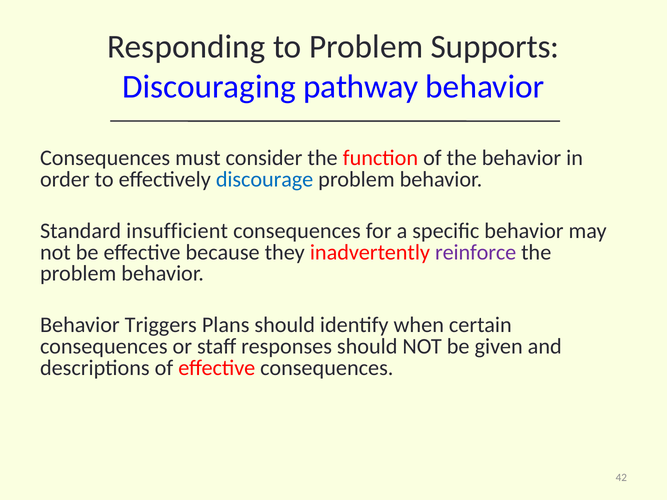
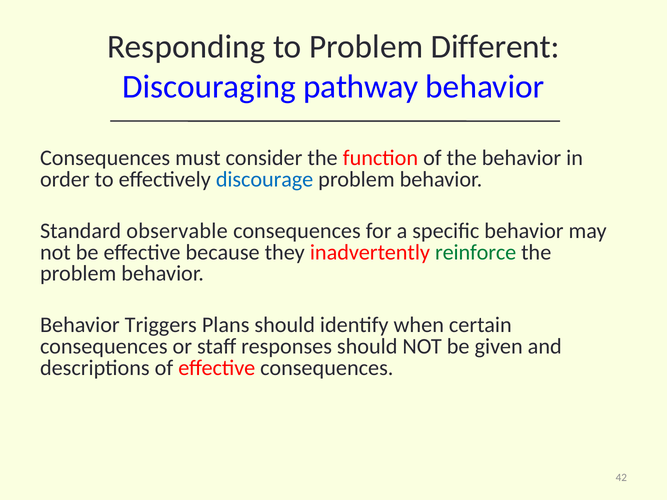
Supports: Supports -> Different
insufficient: insufficient -> observable
reinforce colour: purple -> green
